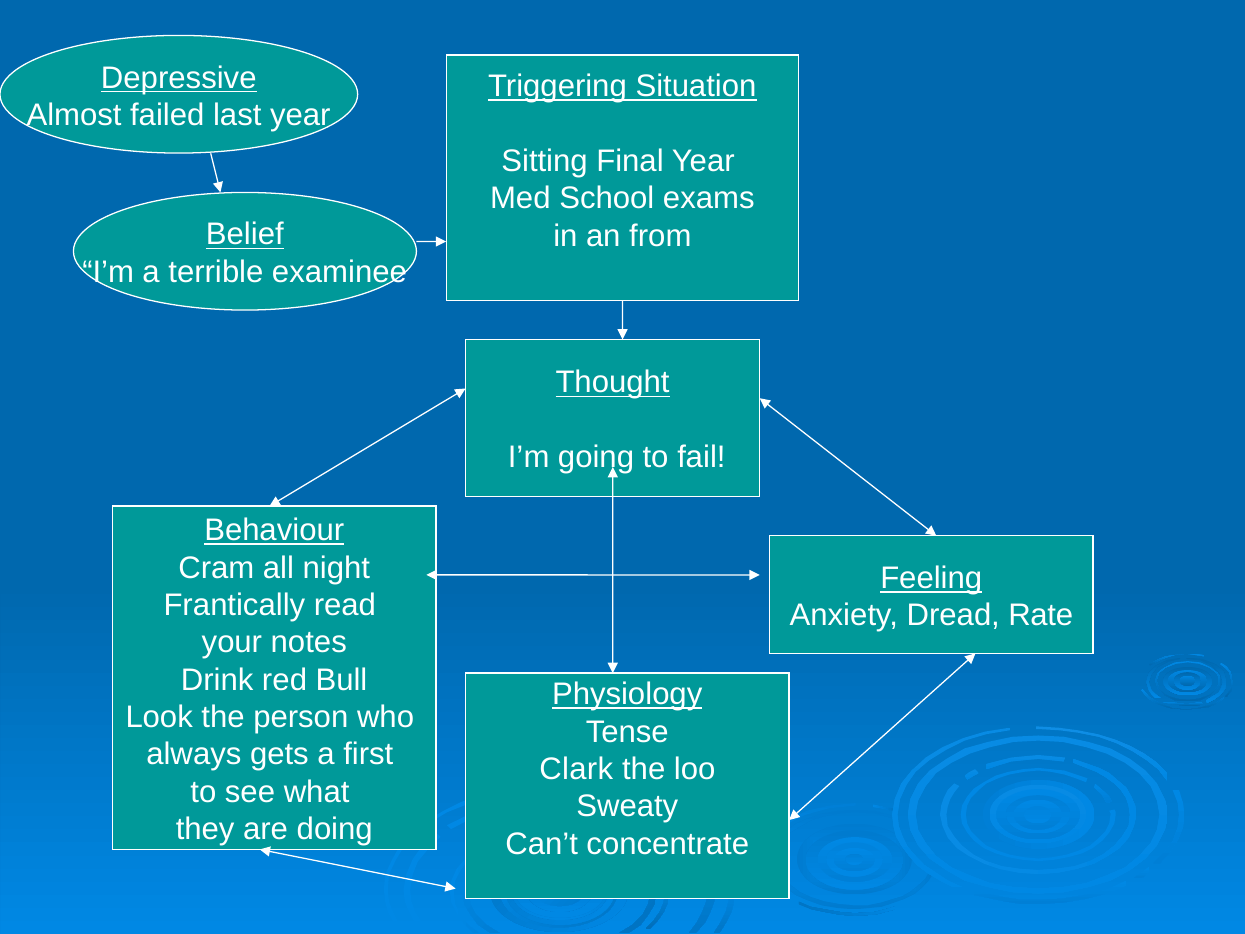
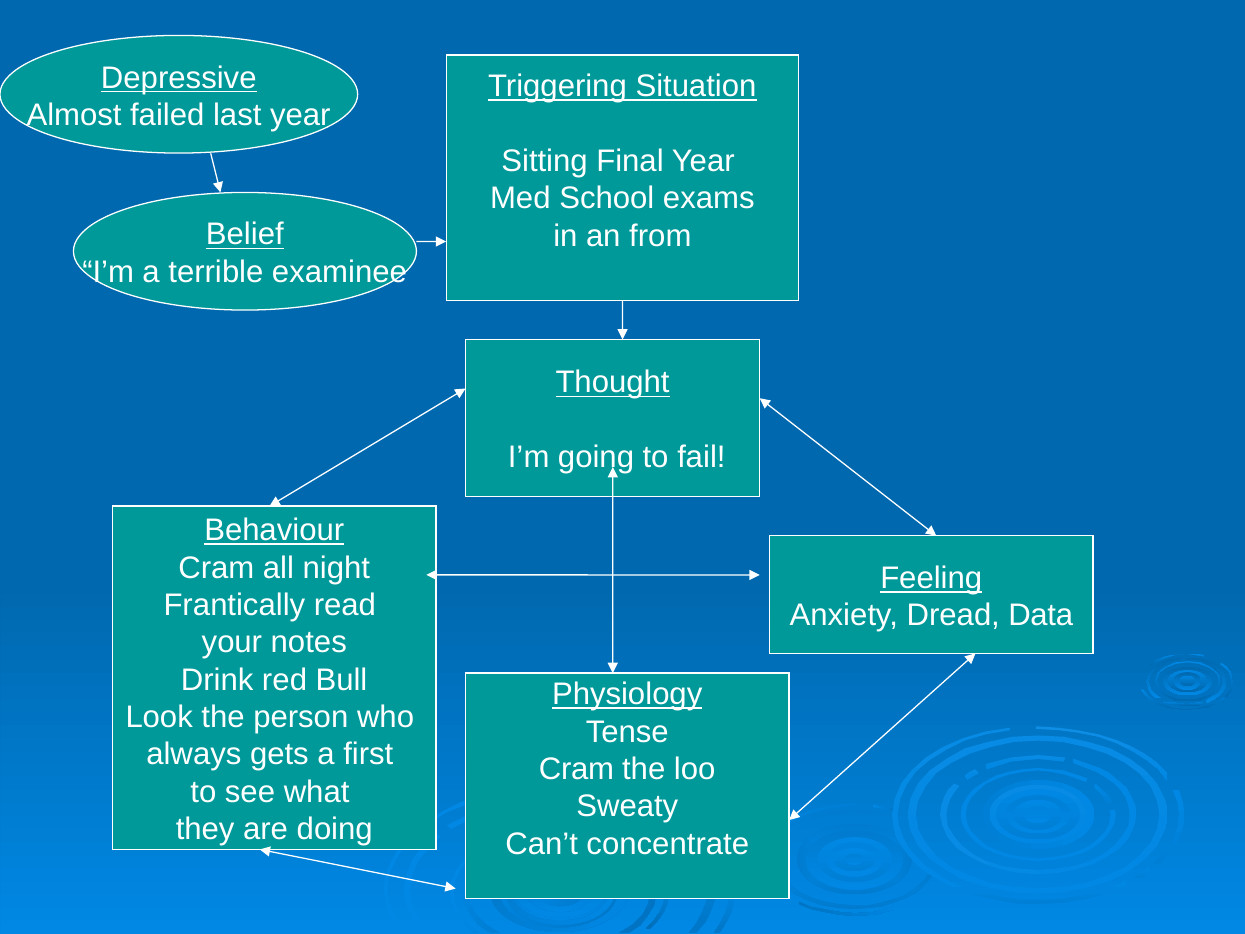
Rate: Rate -> Data
Clark at (576, 769): Clark -> Cram
